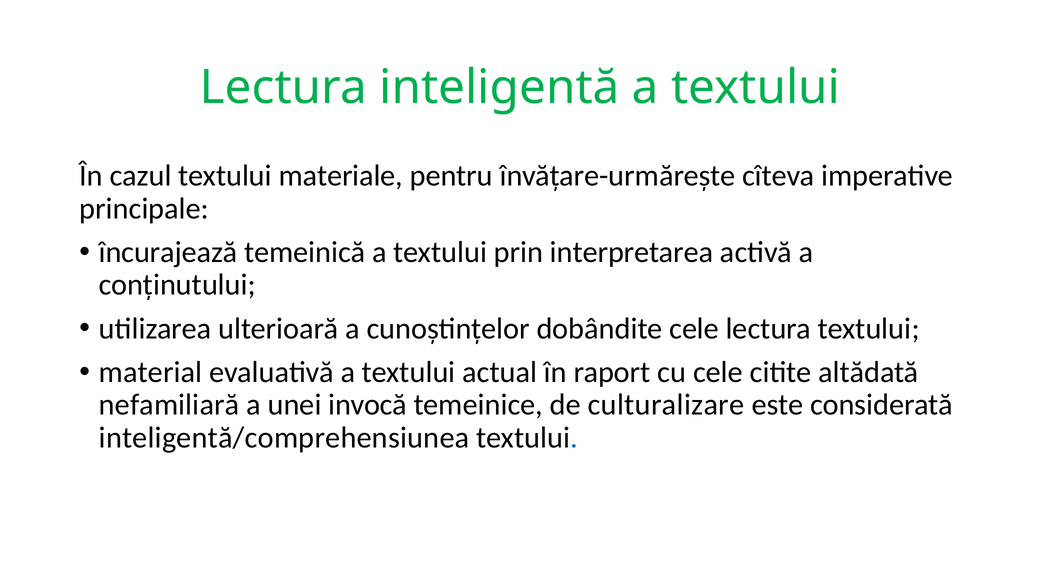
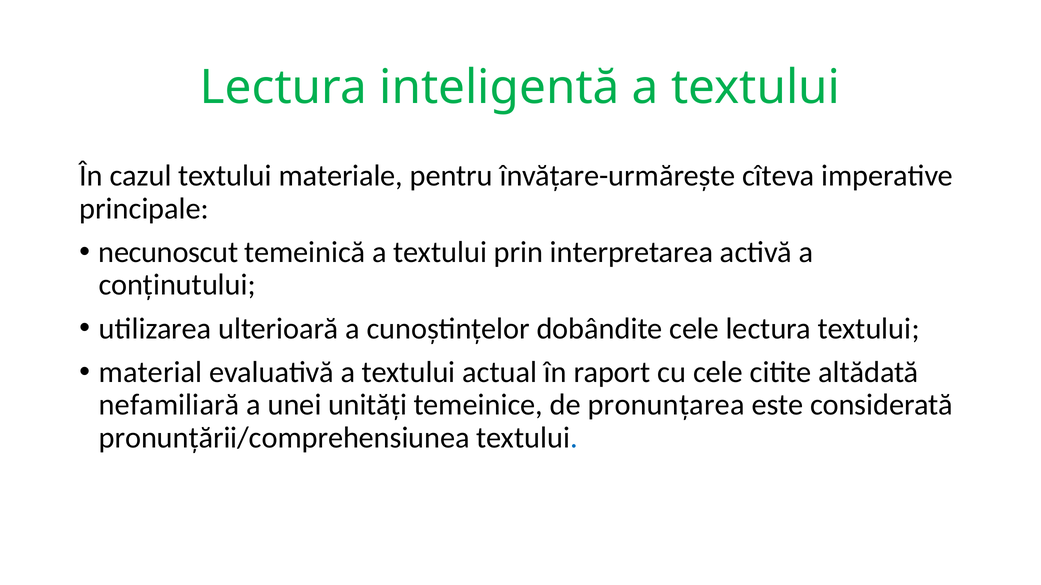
încurajează: încurajează -> necunoscut
invocă: invocă -> unități
culturalizare: culturalizare -> pronunțarea
inteligentă/comprehensiunea: inteligentă/comprehensiunea -> pronunțării/comprehensiunea
